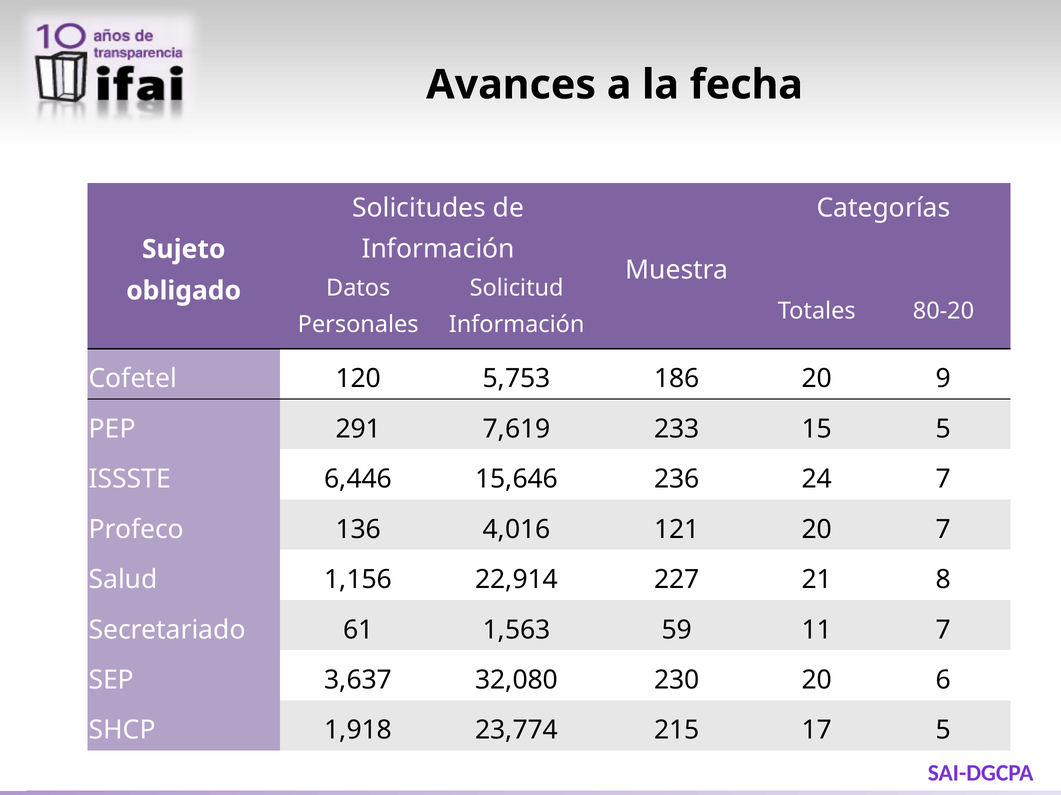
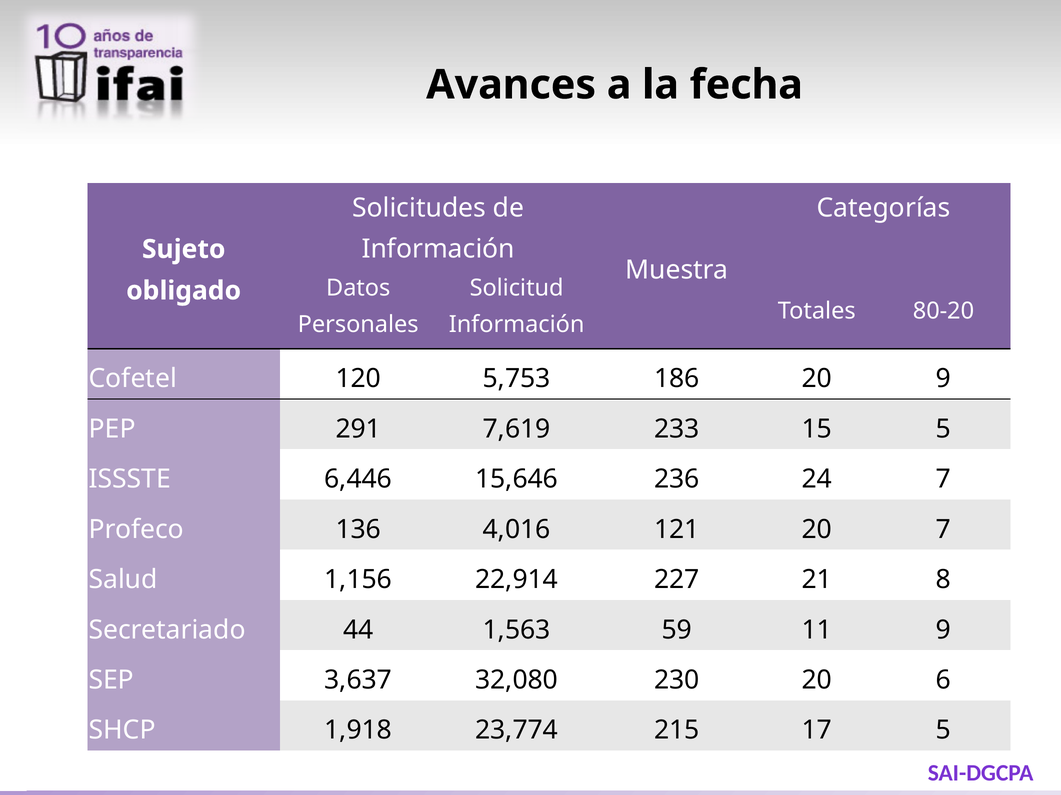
61: 61 -> 44
11 7: 7 -> 9
